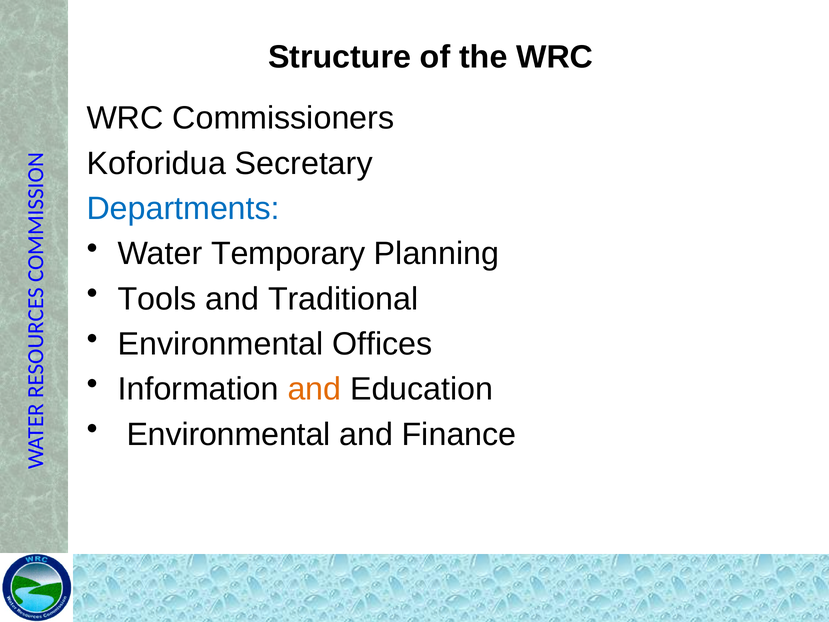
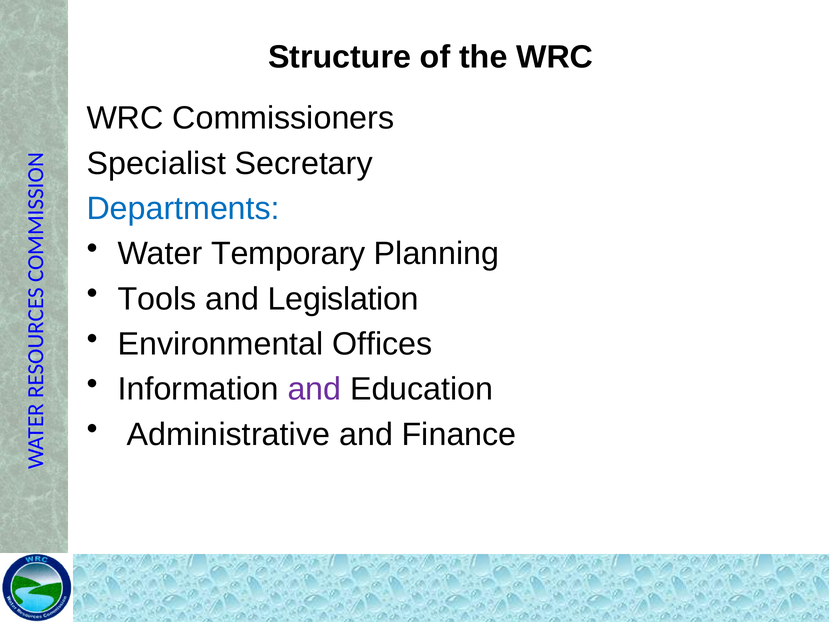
Koforidua: Koforidua -> Specialist
Traditional: Traditional -> Legislation
and at (314, 389) colour: orange -> purple
Environmental at (229, 434): Environmental -> Administrative
